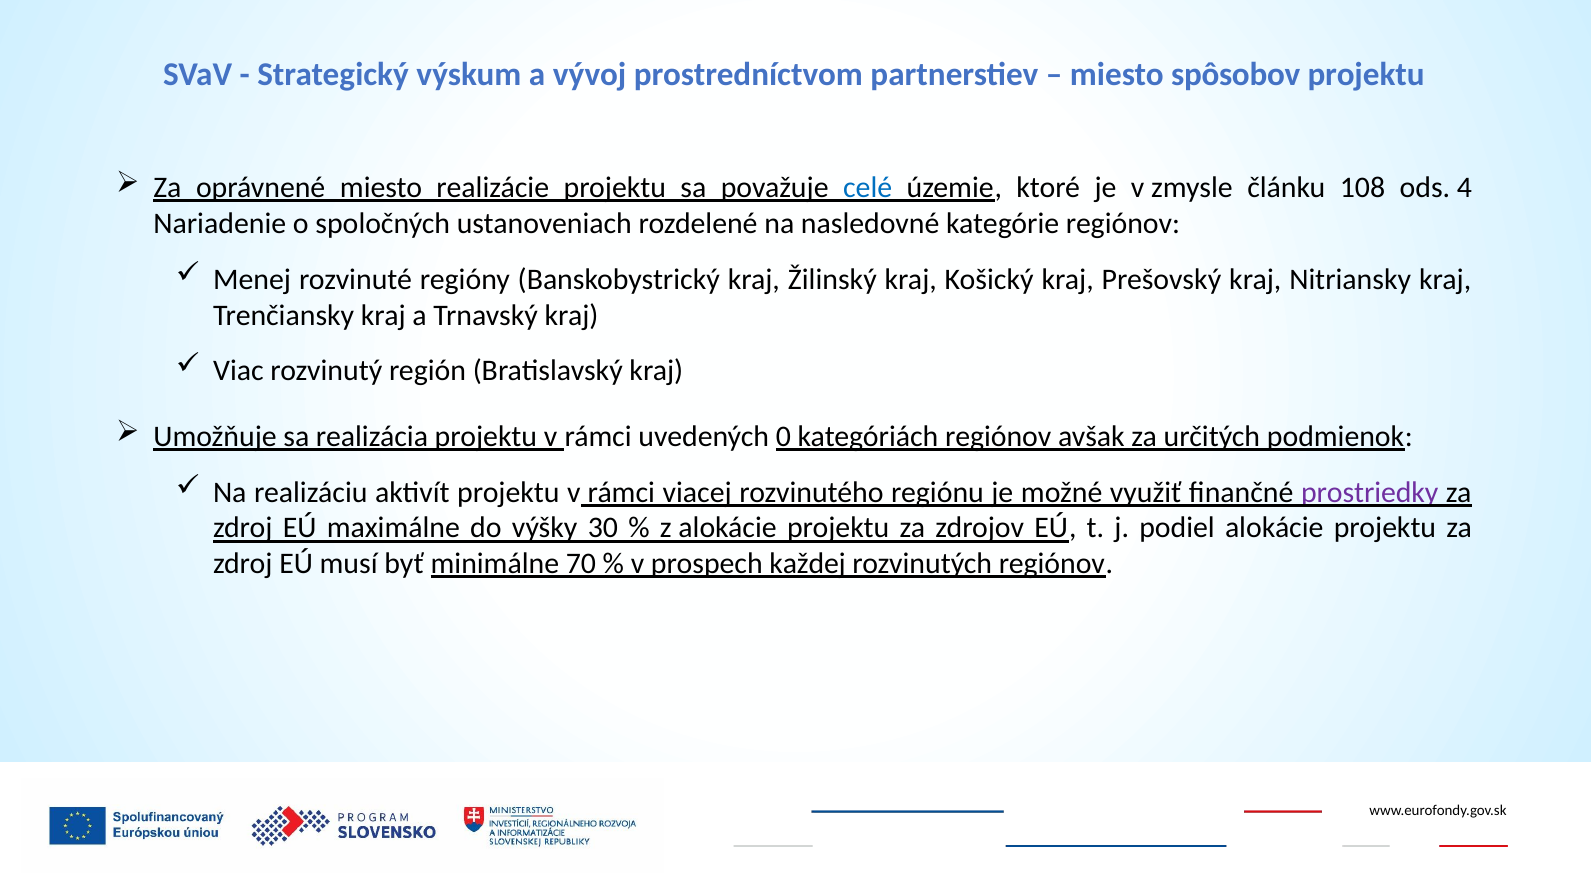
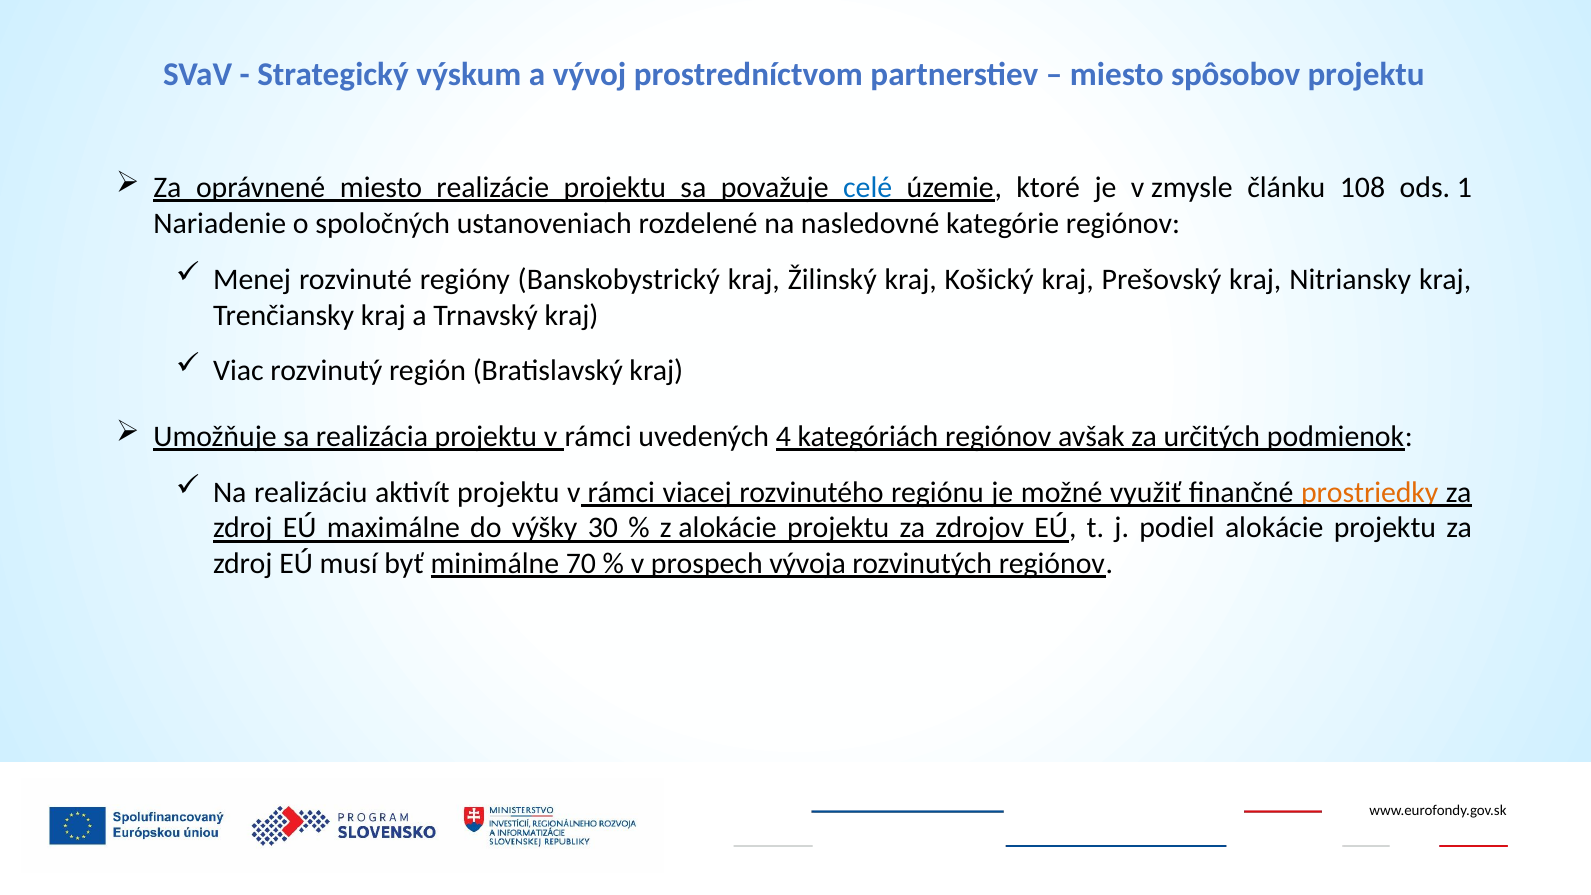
4: 4 -> 1
0: 0 -> 4
prostriedky colour: purple -> orange
každej: každej -> vývoja
